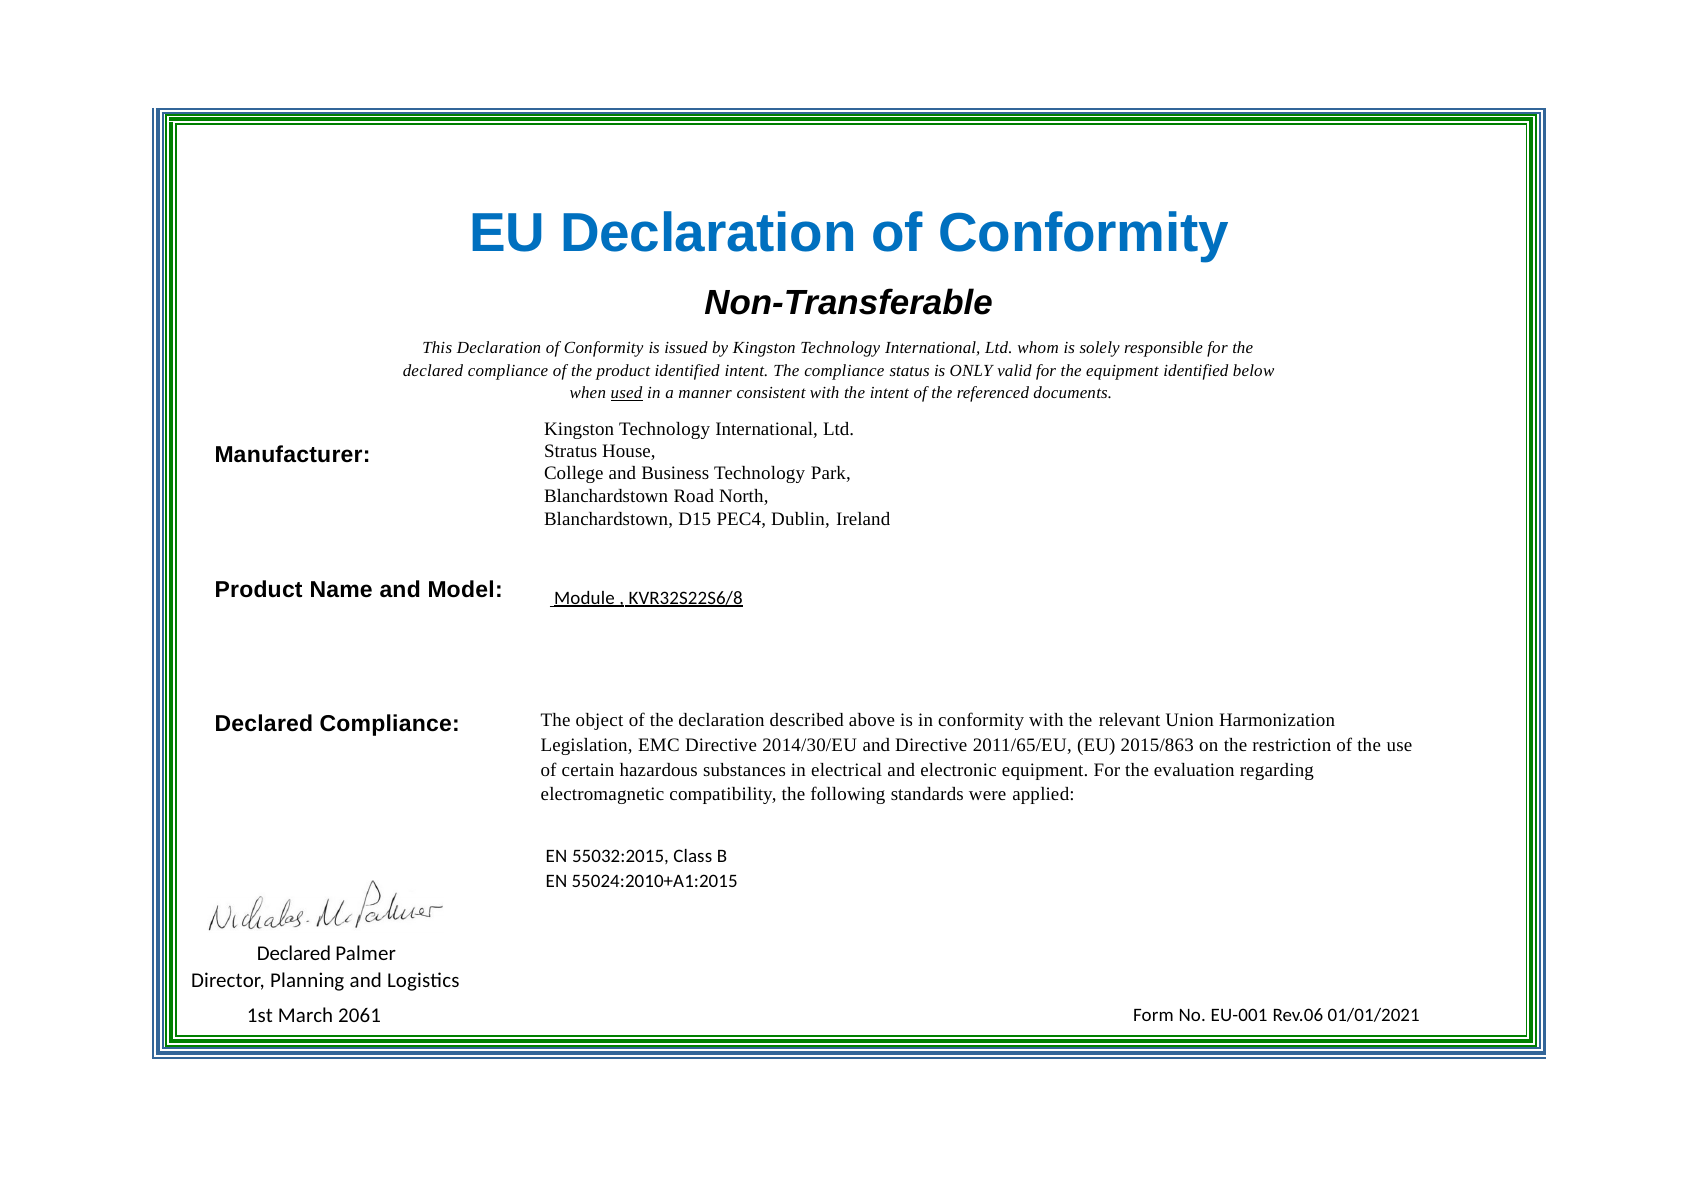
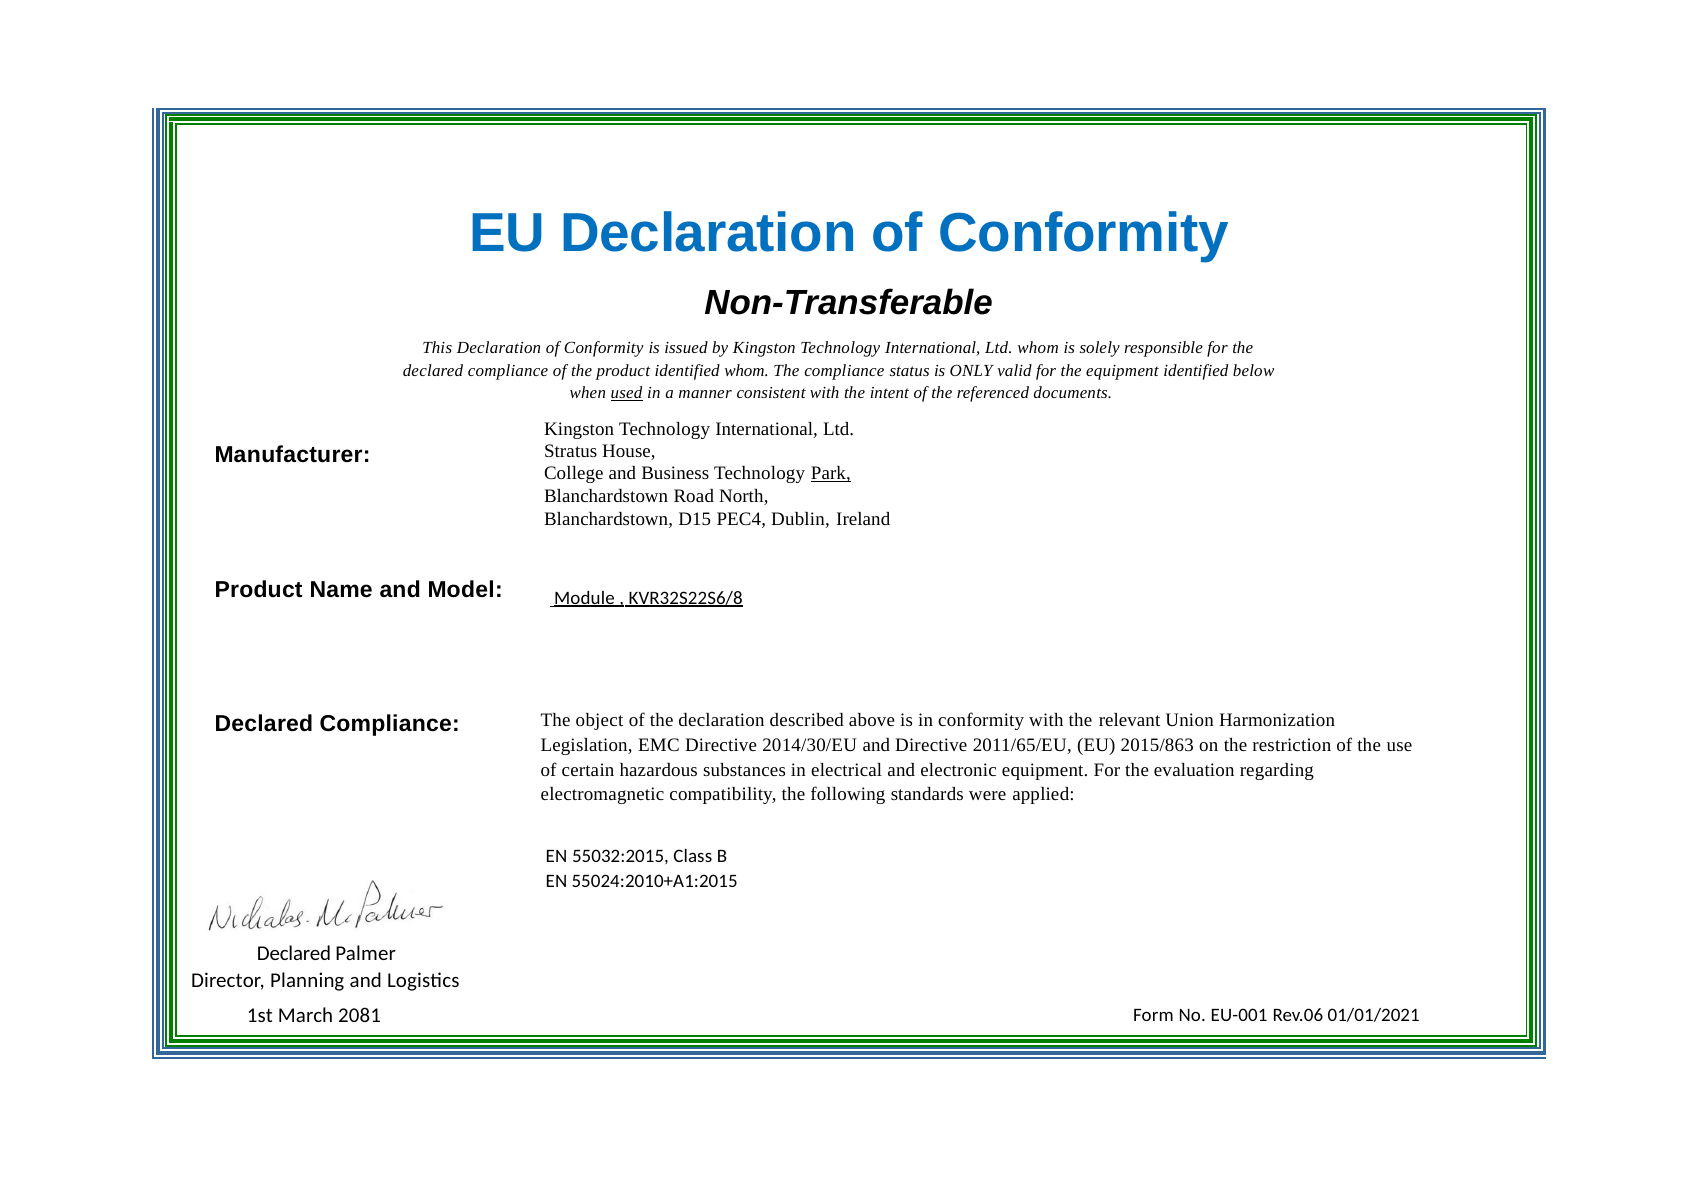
identified intent: intent -> whom
Park underline: none -> present
2061: 2061 -> 2081
